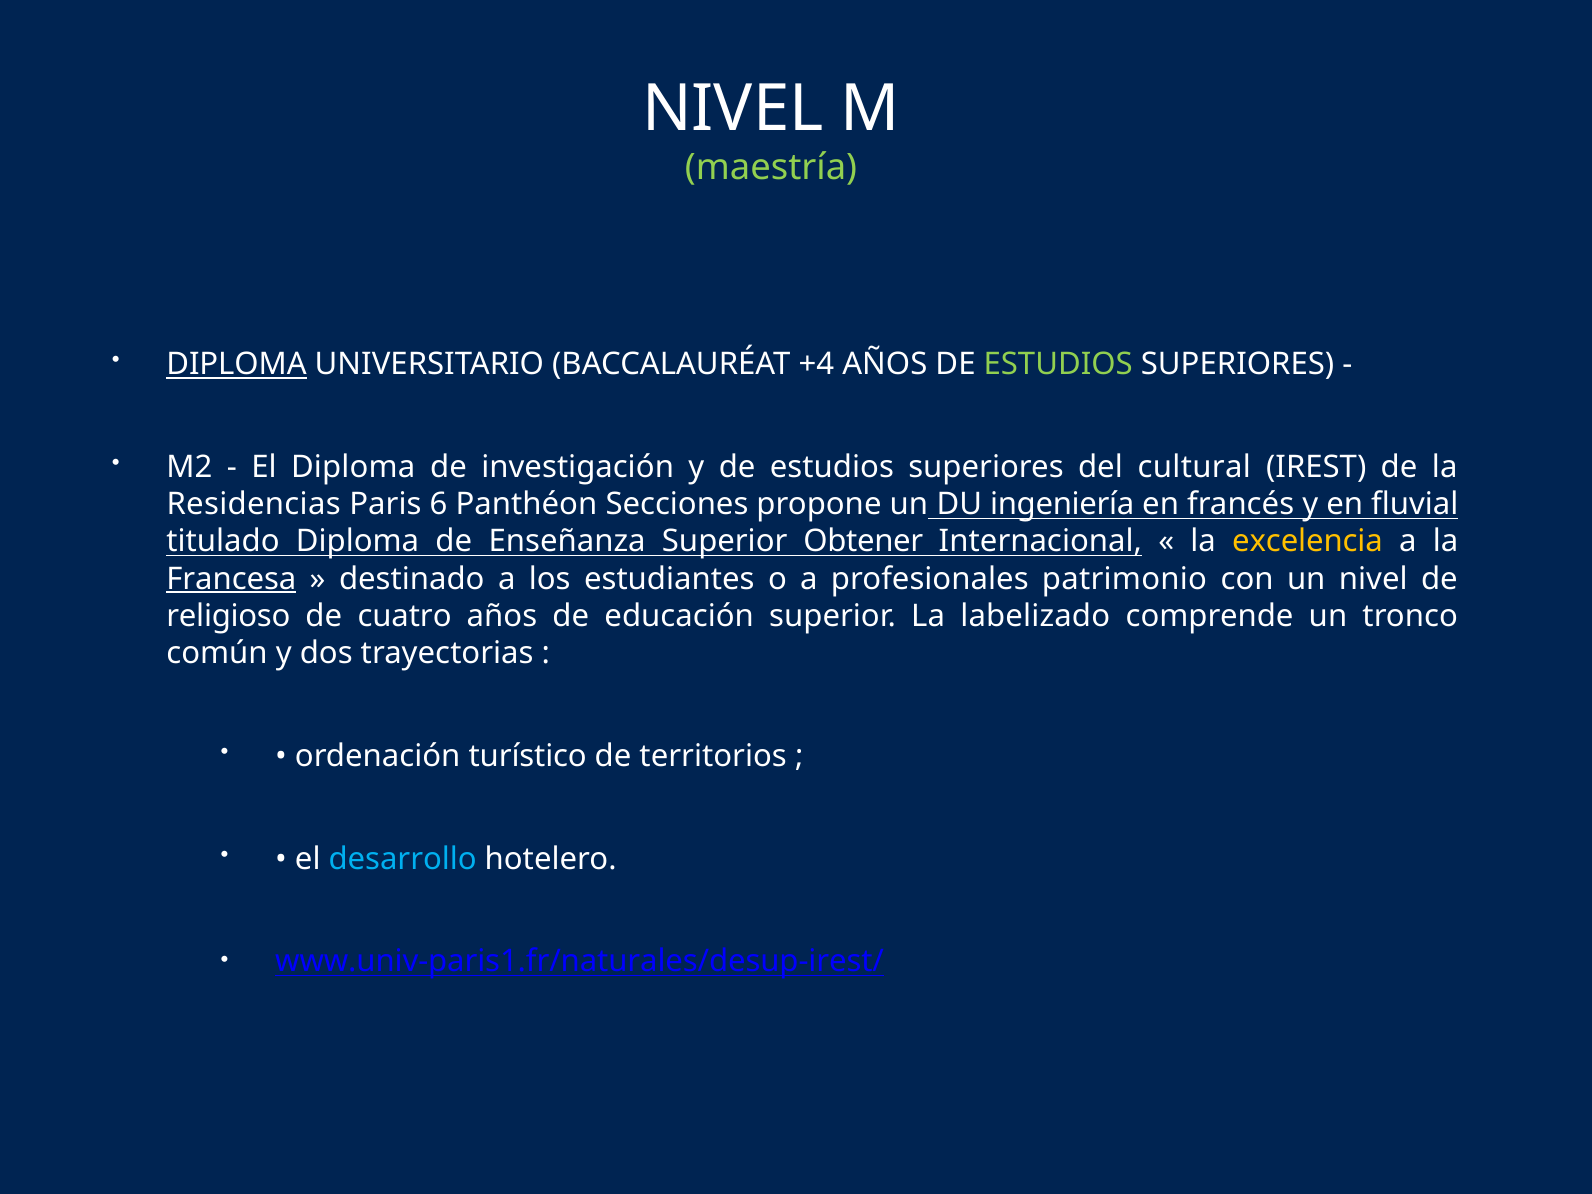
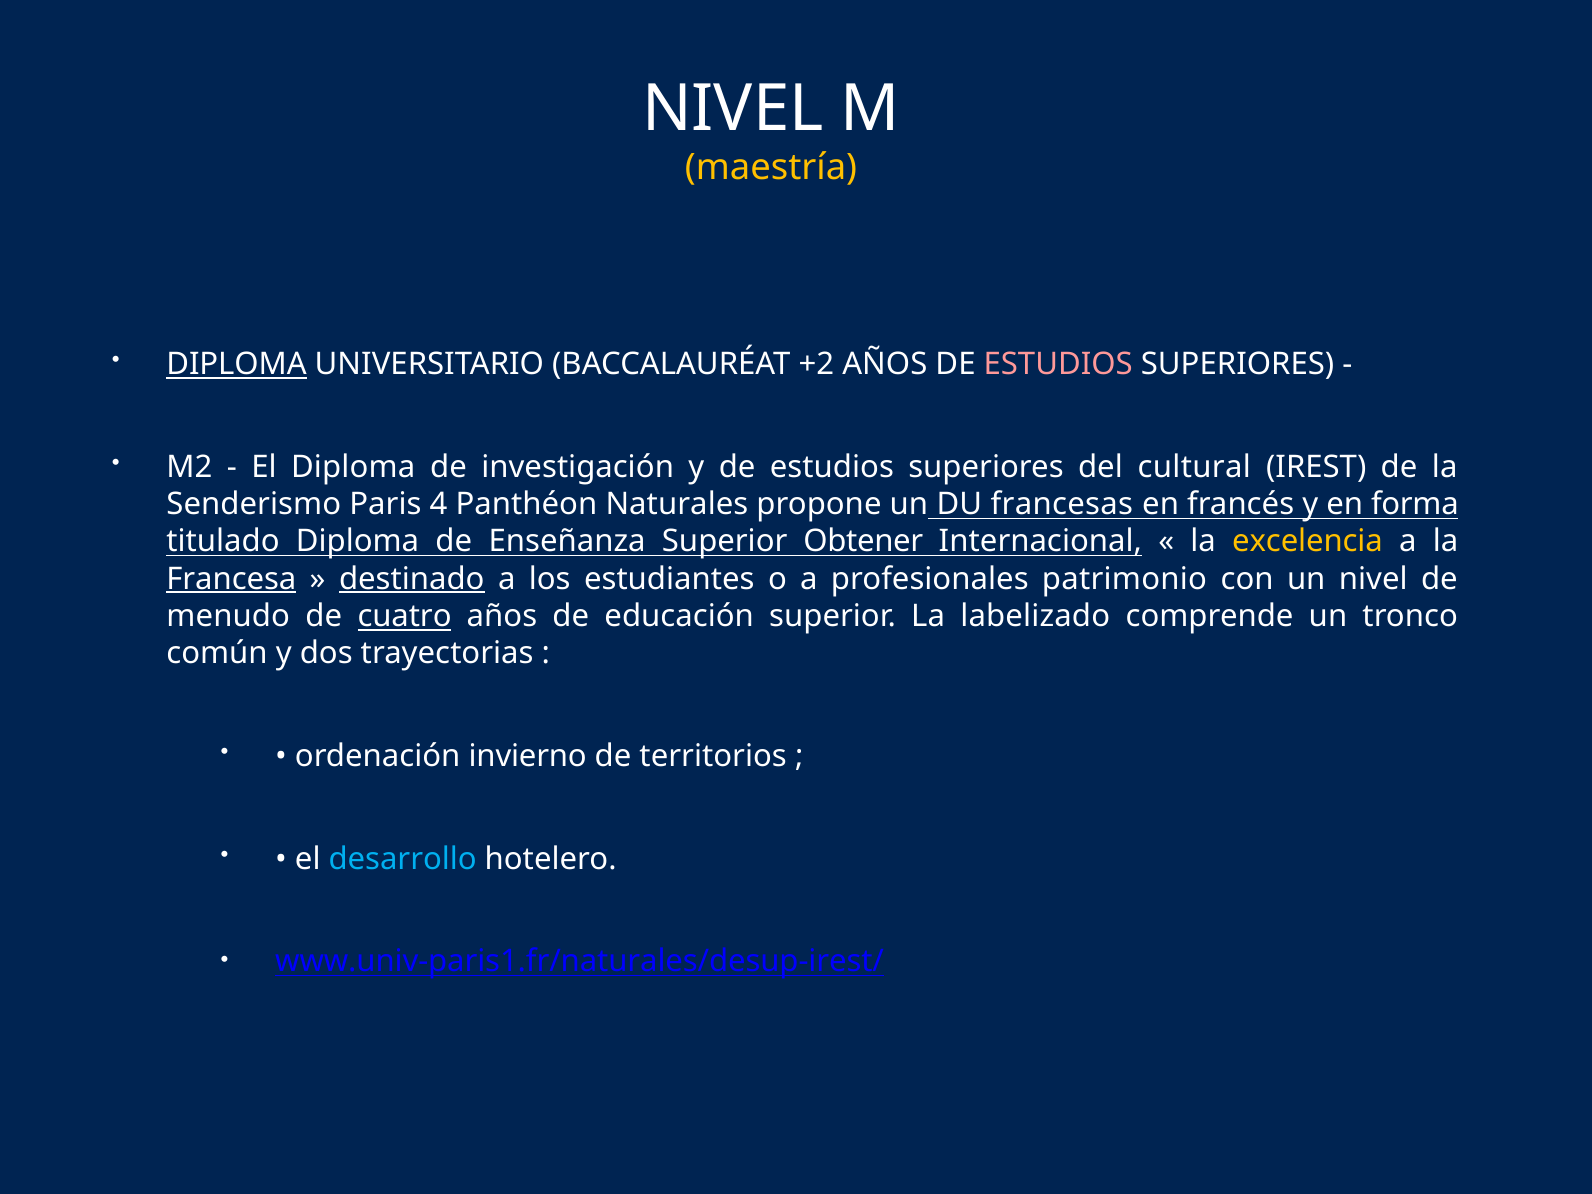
maestría colour: light green -> yellow
+4: +4 -> +2
ESTUDIOS at (1058, 364) colour: light green -> pink
Residencias: Residencias -> Senderismo
6: 6 -> 4
Secciones: Secciones -> Naturales
ingeniería: ingeniería -> francesas
fluvial: fluvial -> forma
destinado underline: none -> present
religioso: religioso -> menudo
cuatro underline: none -> present
turístico: turístico -> invierno
